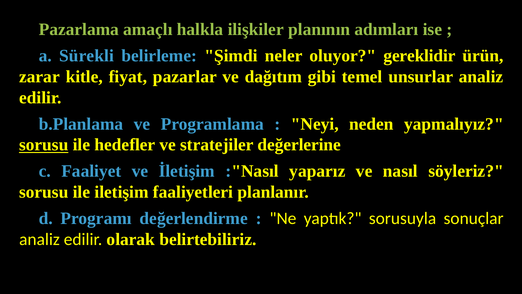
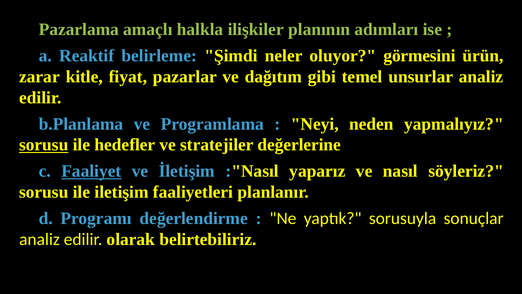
Sürekli: Sürekli -> Reaktif
gereklidir: gereklidir -> görmesini
Faaliyet underline: none -> present
